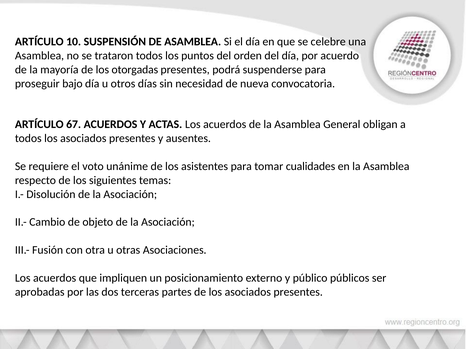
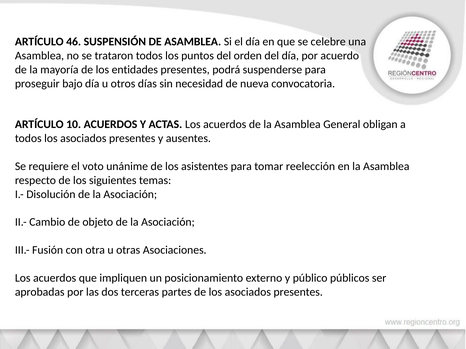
10: 10 -> 46
otorgadas: otorgadas -> entidades
67: 67 -> 10
cualidades: cualidades -> reelección
